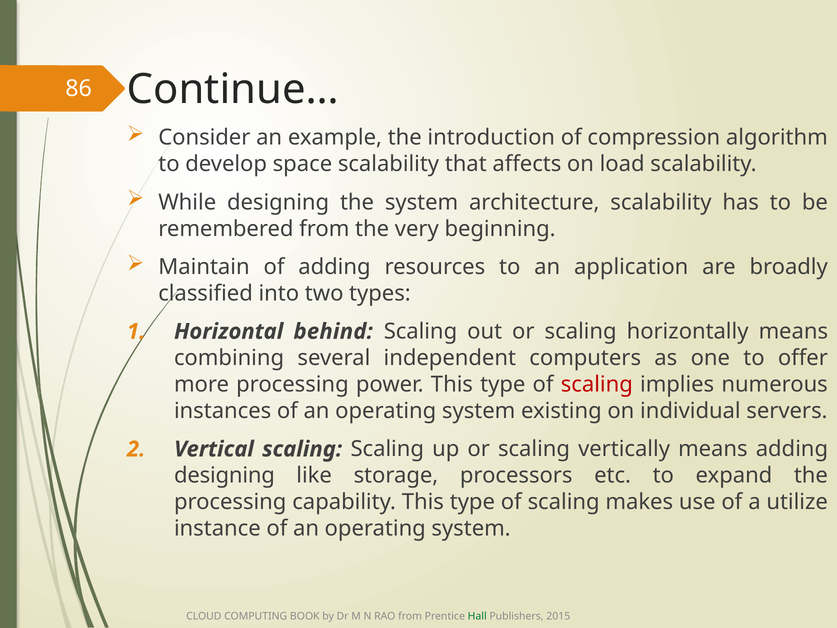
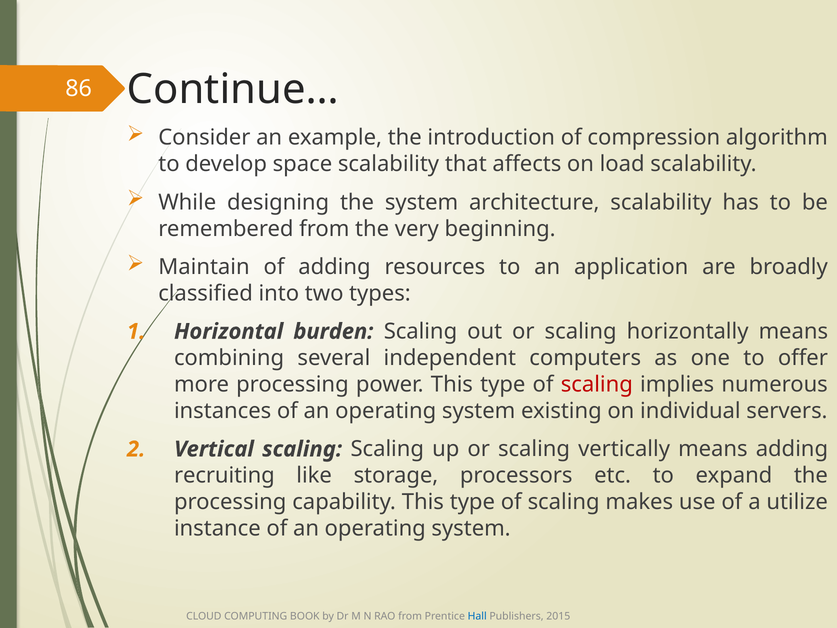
behind: behind -> burden
designing at (224, 476): designing -> recruiting
Hall colour: green -> blue
